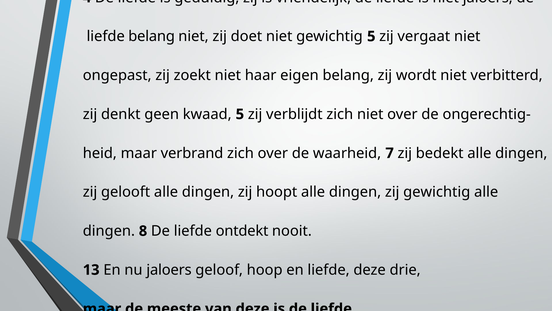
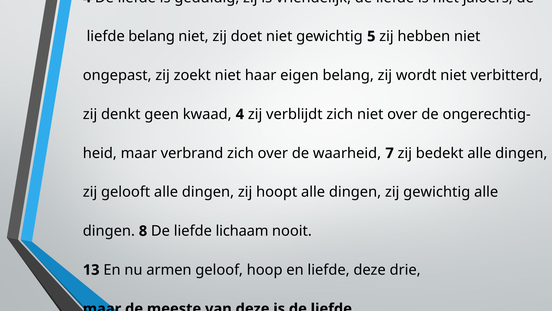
vergaat: vergaat -> hebben
kwaad 5: 5 -> 4
ontdekt: ontdekt -> lichaam
nu jaloers: jaloers -> armen
